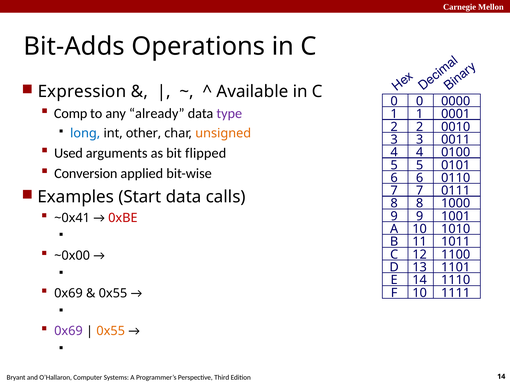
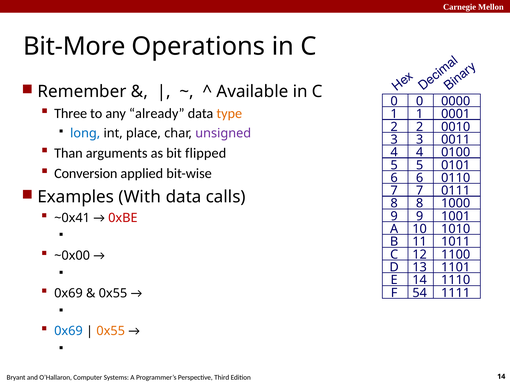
Bit-Adds: Bit-Adds -> Bit-More
Expression: Expression -> Remember
Comp: Comp -> Three
type colour: purple -> orange
other: other -> place
unsigned colour: orange -> purple
Used: Used -> Than
Start: Start -> With
F 10: 10 -> 54
0x69 at (68, 331) colour: purple -> blue
